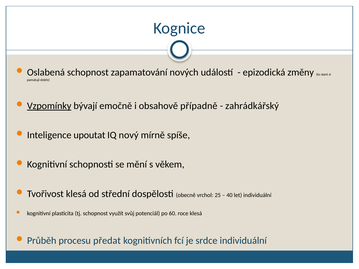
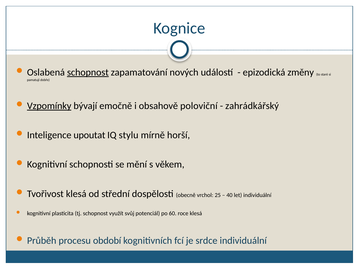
schopnost at (88, 72) underline: none -> present
případně: případně -> poloviční
nový: nový -> stylu
spíše: spíše -> horší
předat: předat -> období
